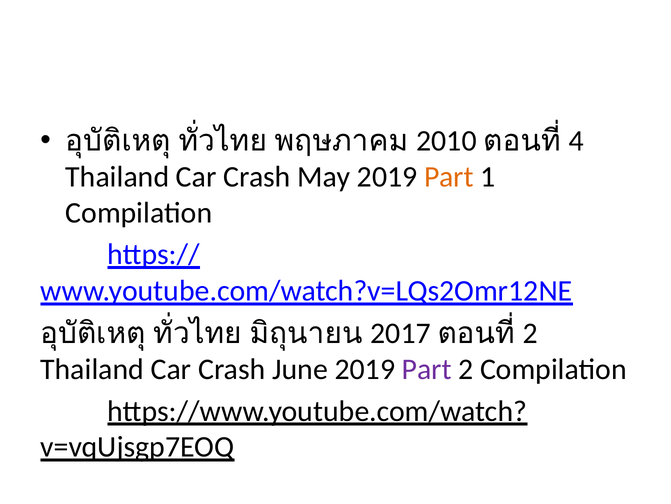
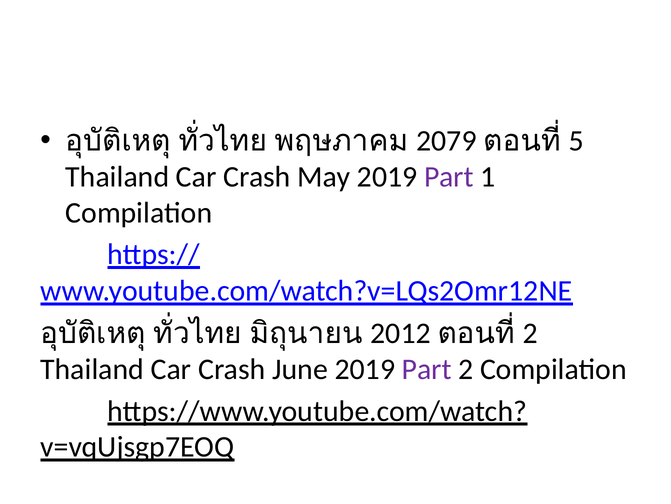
2010: 2010 -> 2079
4: 4 -> 5
Part at (449, 177) colour: orange -> purple
2017: 2017 -> 2012
